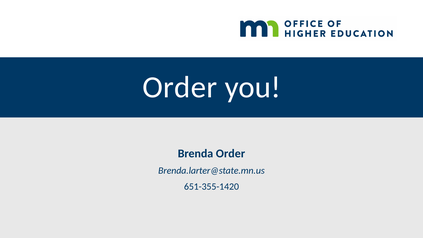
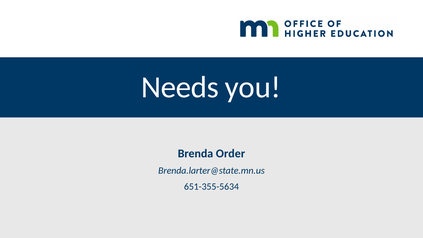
Order at (180, 87): Order -> Needs
651-355-1420: 651-355-1420 -> 651-355-5634
